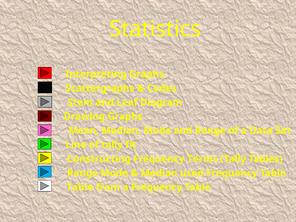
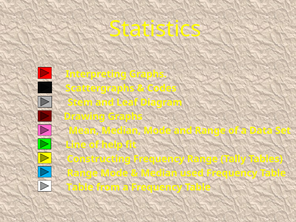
of tally: tally -> help
Frequency Terms: Terms -> Range
